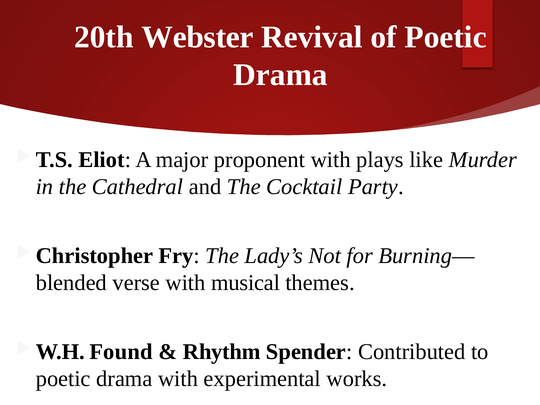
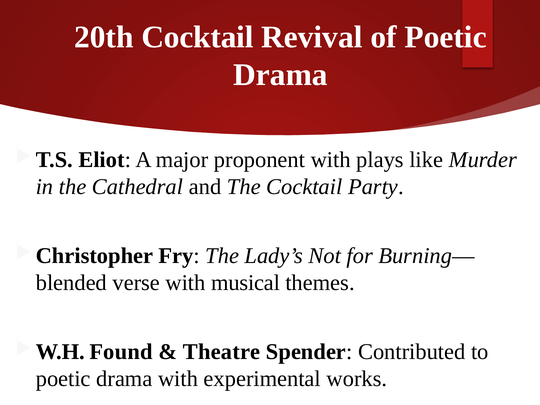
20th Webster: Webster -> Cocktail
Rhythm: Rhythm -> Theatre
